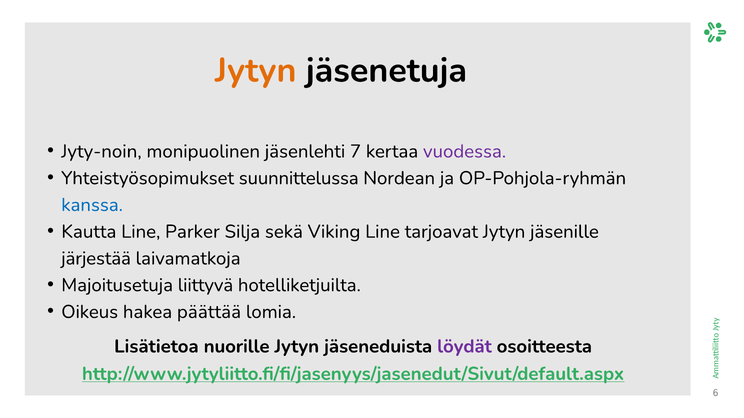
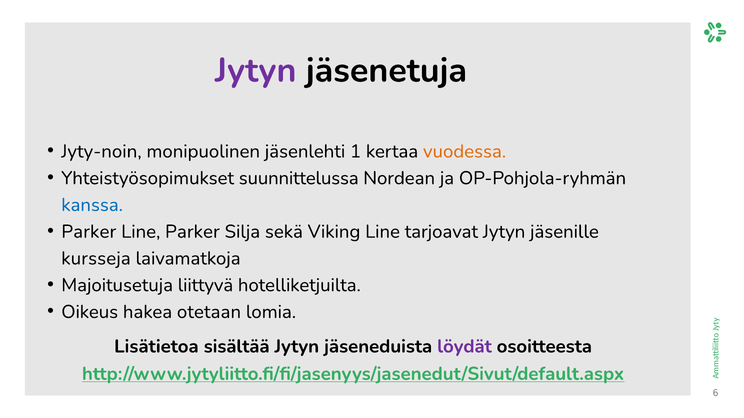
Jytyn at (256, 70) colour: orange -> purple
7: 7 -> 1
vuodessa colour: purple -> orange
Kautta at (89, 232): Kautta -> Parker
järjestää: järjestää -> kursseja
päättää: päättää -> otetaan
nuorille: nuorille -> sisältää
